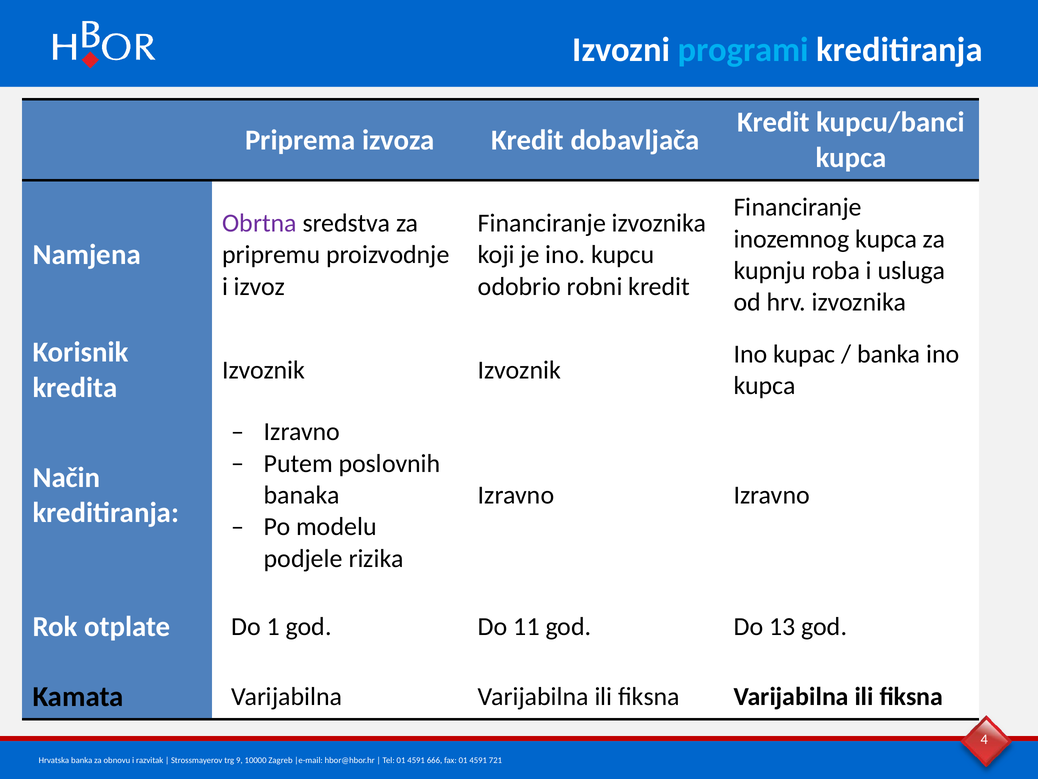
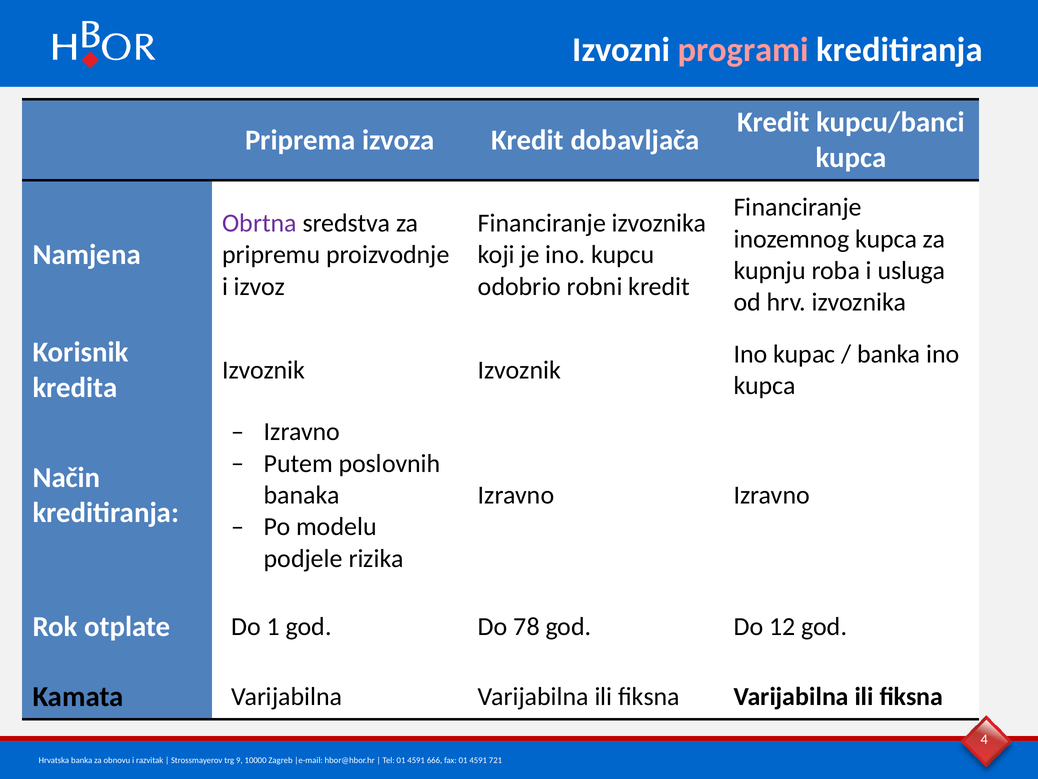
programi colour: light blue -> pink
11: 11 -> 78
13: 13 -> 12
